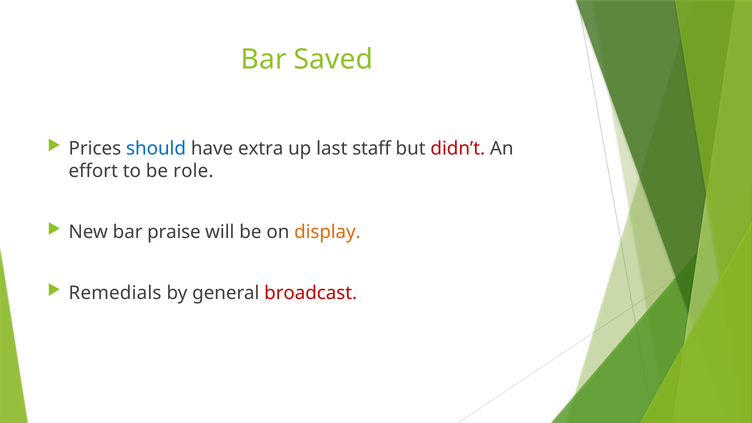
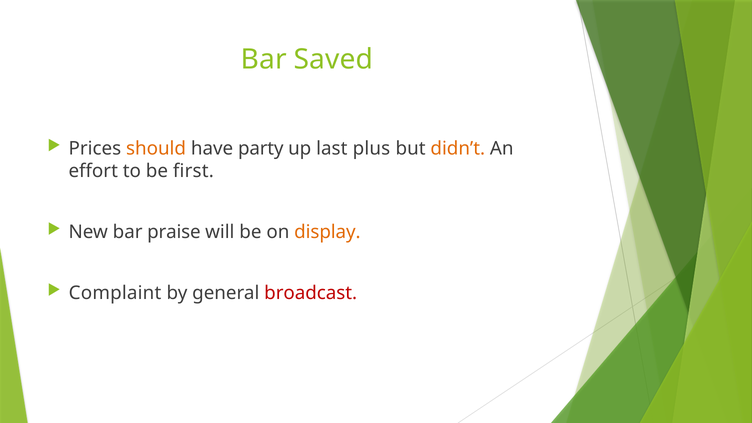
should colour: blue -> orange
extra: extra -> party
staff: staff -> plus
didn’t colour: red -> orange
role: role -> first
Remedials: Remedials -> Complaint
